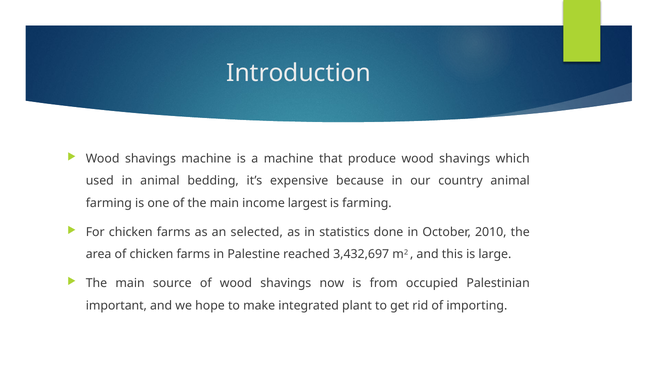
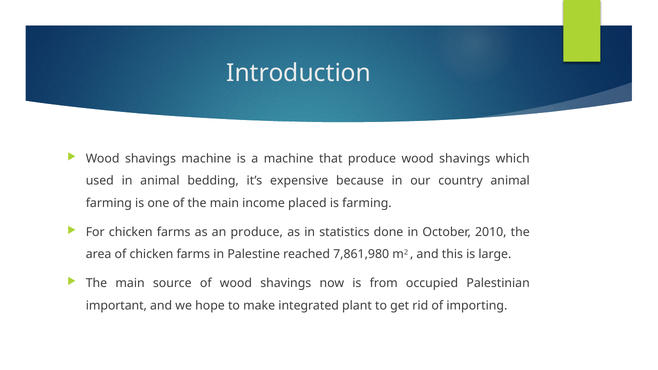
largest: largest -> placed
an selected: selected -> produce
3,432,697: 3,432,697 -> 7,861,980
